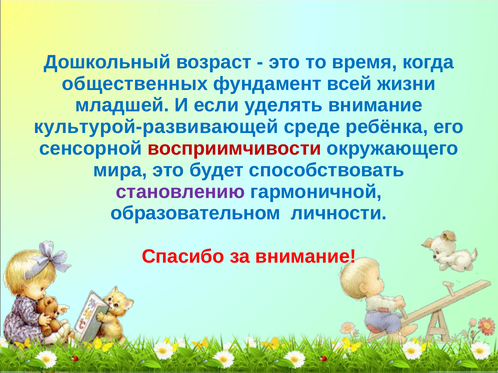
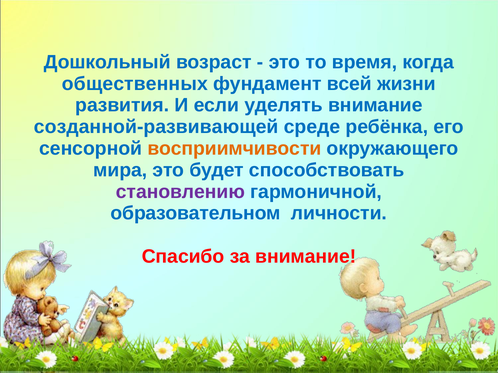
младшей: младшей -> развития
культурой-развивающей: культурой-развивающей -> созданной-развивающей
восприимчивости colour: red -> orange
